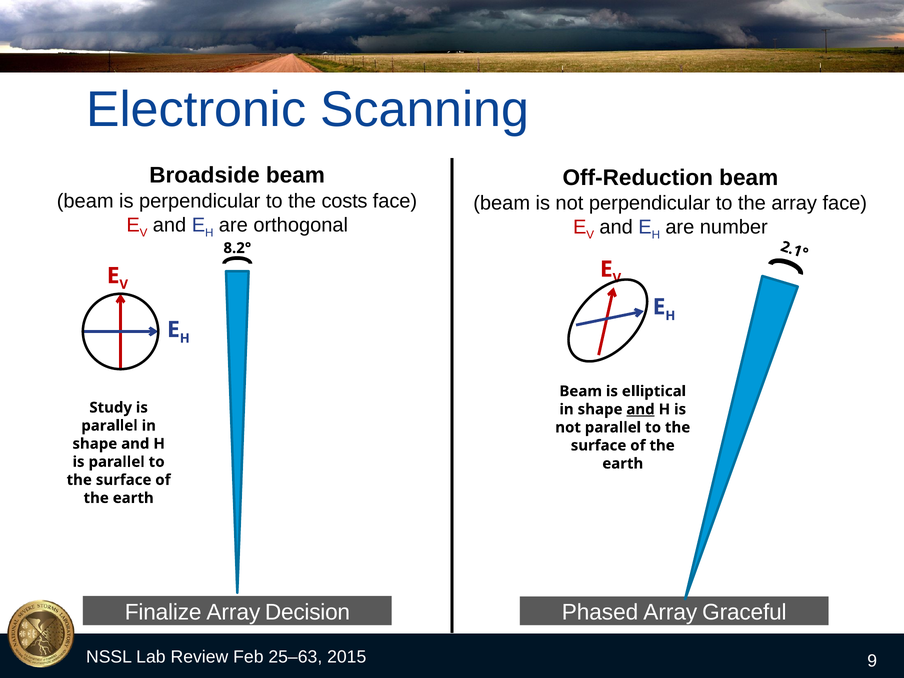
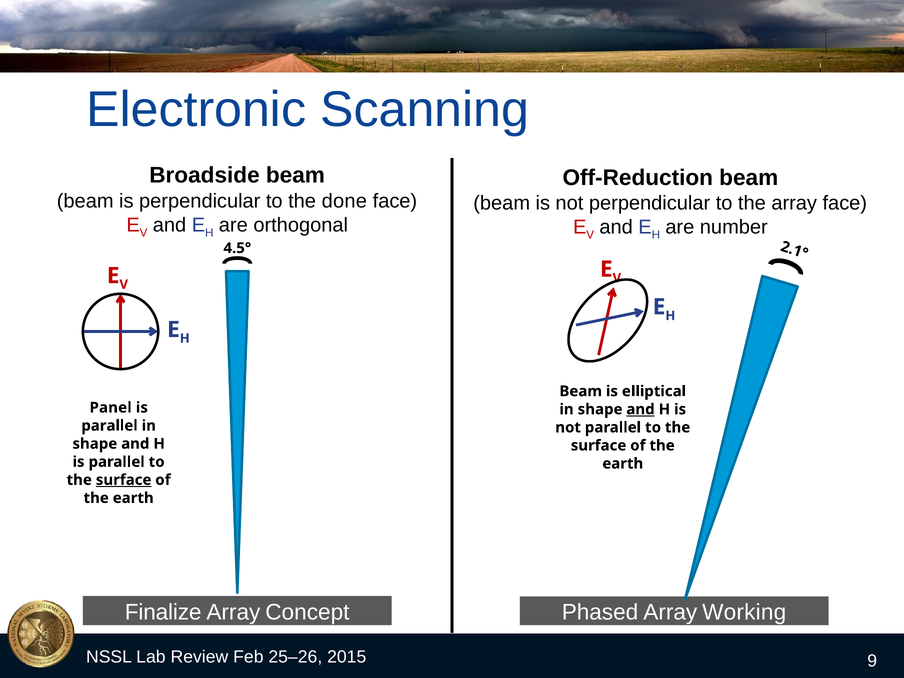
costs: costs -> done
8.2°: 8.2° -> 4.5°
Study: Study -> Panel
surface at (124, 480) underline: none -> present
Decision: Decision -> Concept
Graceful: Graceful -> Working
25–63: 25–63 -> 25–26
